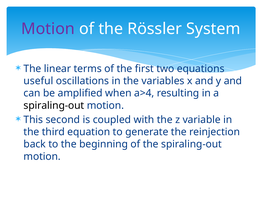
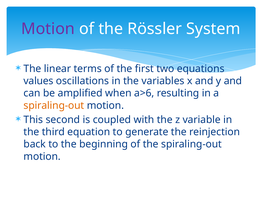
useful: useful -> values
a>4: a>4 -> a>6
spiraling-out at (54, 105) colour: black -> orange
